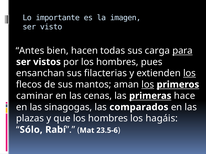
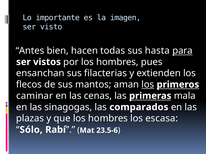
carga: carga -> hasta
los at (190, 73) underline: present -> none
hace: hace -> mala
hagáis: hagáis -> escasa
